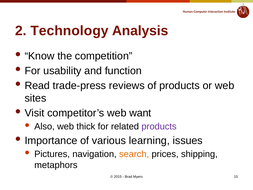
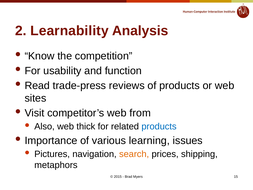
Technology: Technology -> Learnability
want: want -> from
products at (159, 126) colour: purple -> blue
